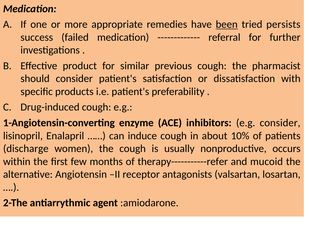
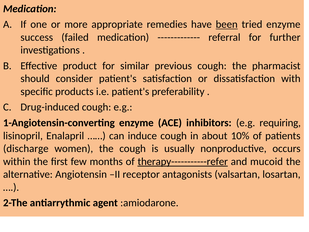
tried persists: persists -> enzyme
e.g consider: consider -> requiring
therapy-----------refer underline: none -> present
